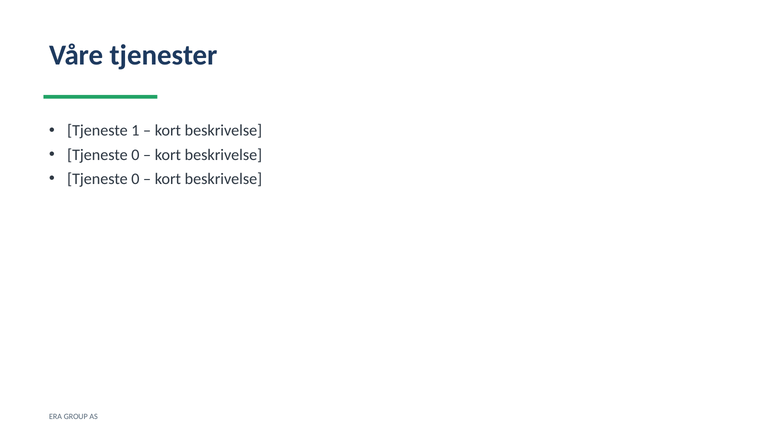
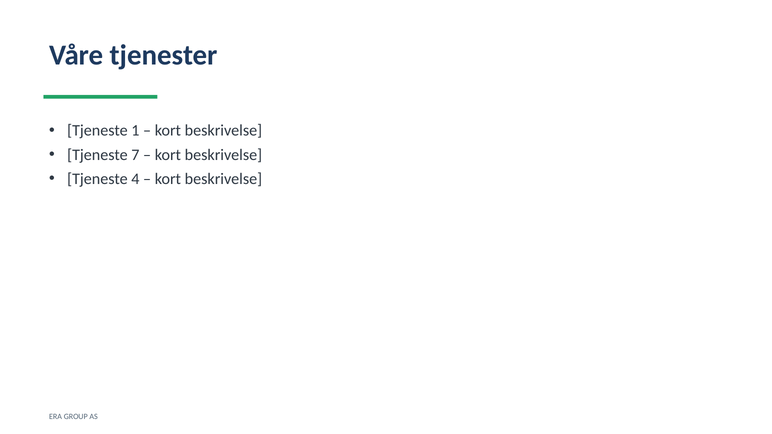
0 at (135, 155): 0 -> 7
0 at (135, 179): 0 -> 4
